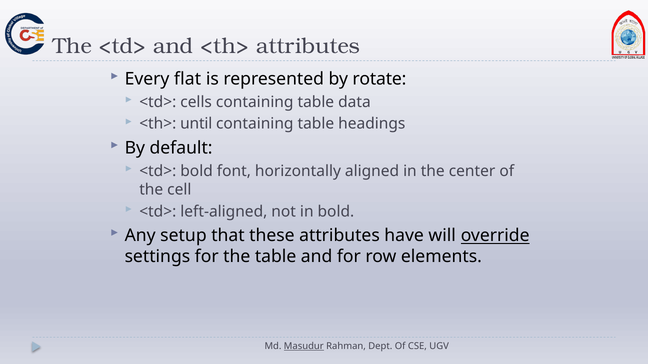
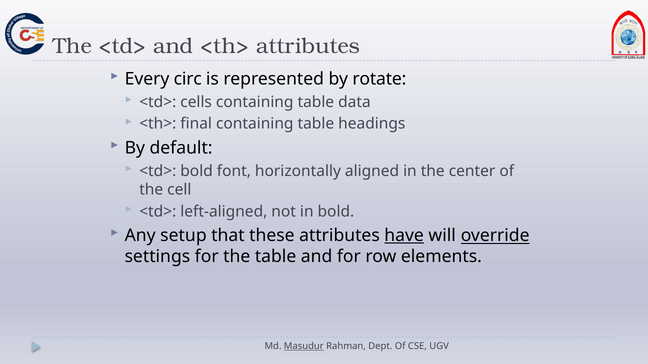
flat: flat -> circ
until: until -> final
have underline: none -> present
